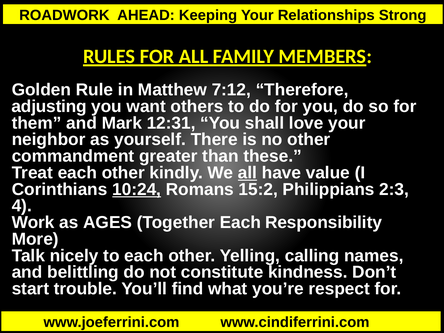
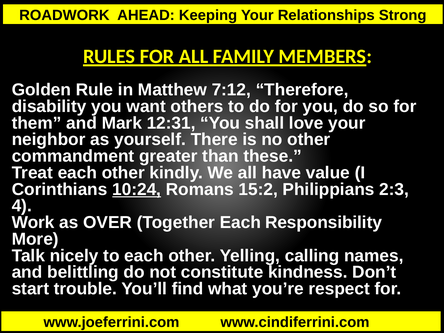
adjusting: adjusting -> disability
all at (247, 173) underline: present -> none
AGES: AGES -> OVER
